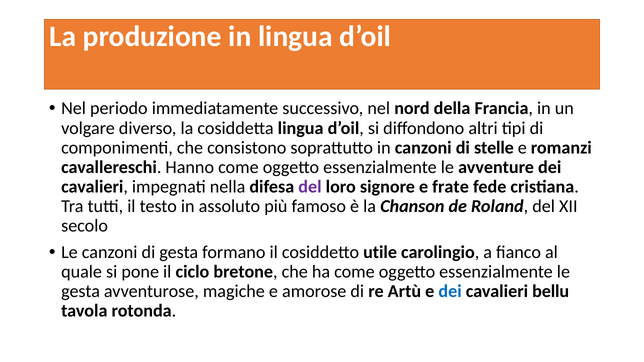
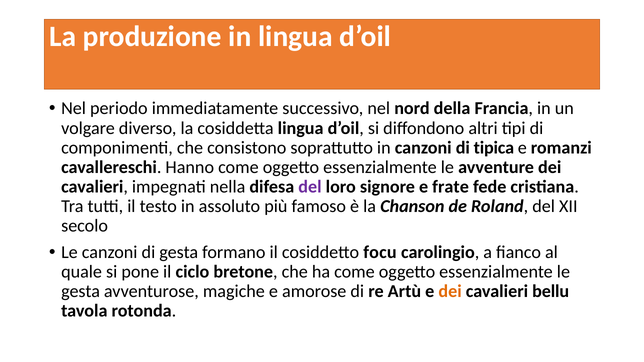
stelle: stelle -> tipica
utile: utile -> focu
dei at (450, 292) colour: blue -> orange
